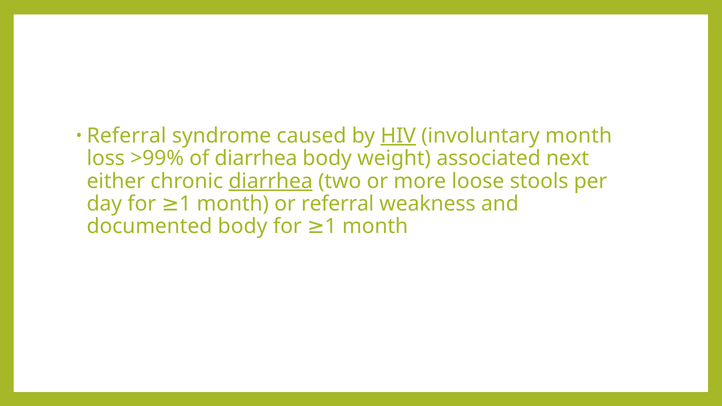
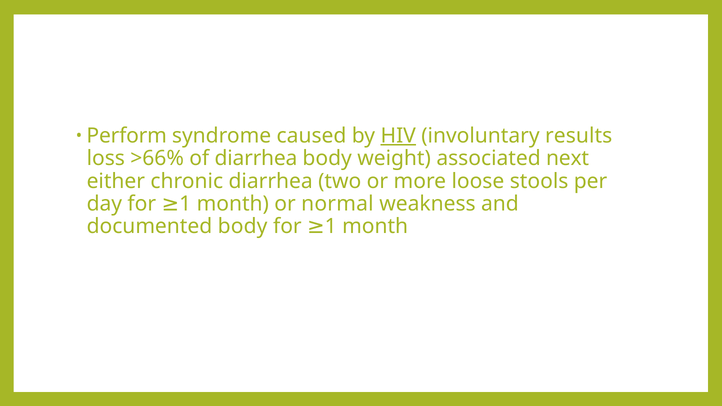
Referral at (127, 136): Referral -> Perform
involuntary month: month -> results
>99%: >99% -> >66%
diarrhea at (271, 181) underline: present -> none
or referral: referral -> normal
